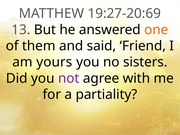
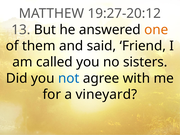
19:27-20:69: 19:27-20:69 -> 19:27-20:12
yours: yours -> called
not colour: purple -> blue
partiality: partiality -> vineyard
